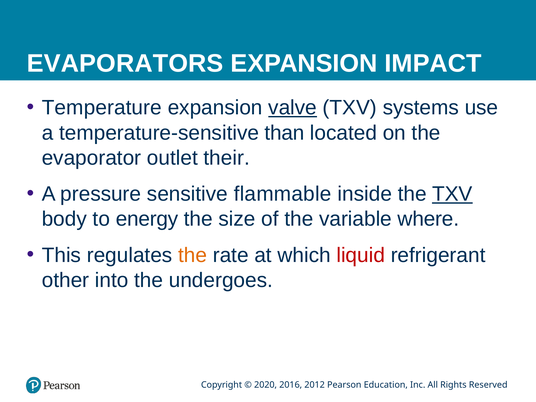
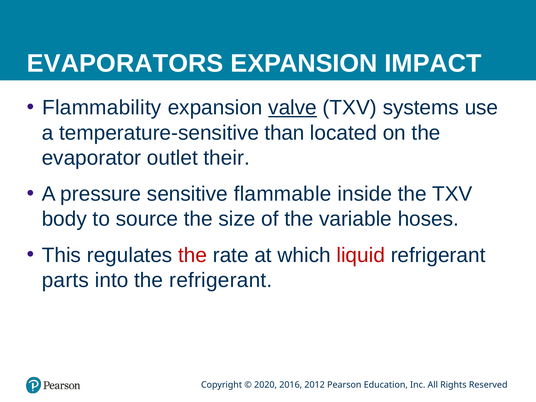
Temperature: Temperature -> Flammability
TXV at (452, 194) underline: present -> none
energy: energy -> source
where: where -> hoses
the at (193, 255) colour: orange -> red
other: other -> parts
the undergoes: undergoes -> refrigerant
